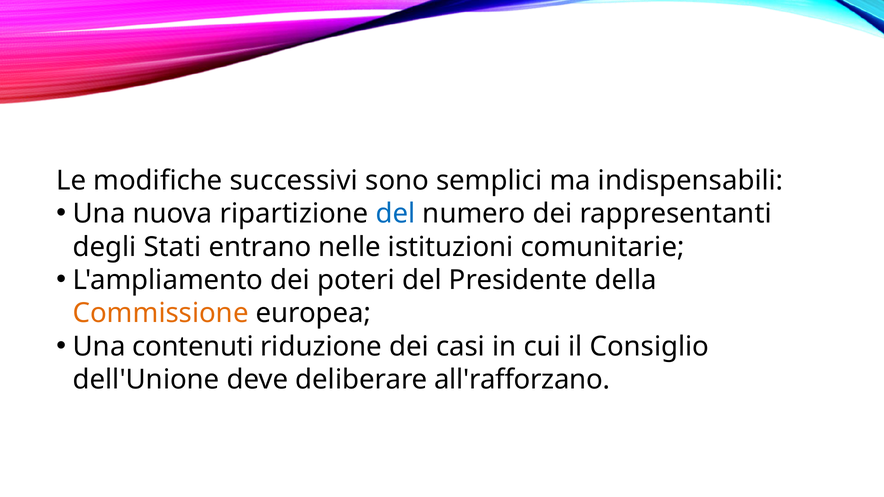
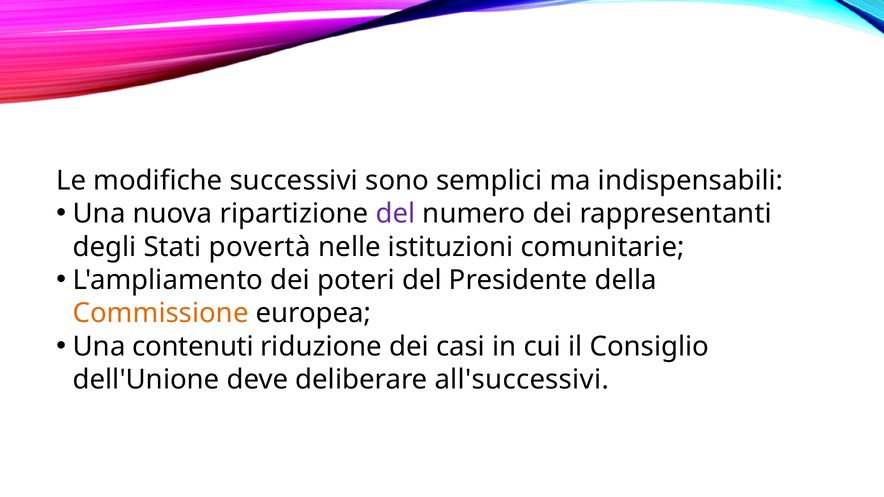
del at (395, 214) colour: blue -> purple
entrano: entrano -> povertà
all'rafforzano: all'rafforzano -> all'successivi
